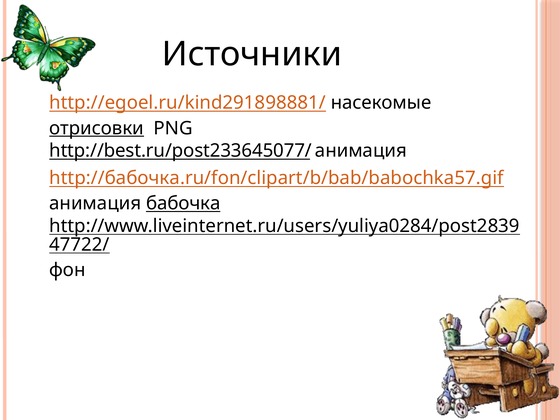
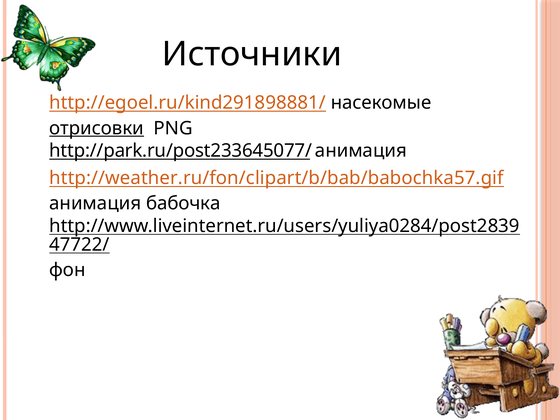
http://best.ru/post233645077/: http://best.ru/post233645077/ -> http://park.ru/post233645077/
http://бабочка.ru/fon/clipart/b/bab/babochka57.gif: http://бабочка.ru/fon/clipart/b/bab/babochka57.gif -> http://weather.ru/fon/clipart/b/bab/babochka57.gif
бабочка underline: present -> none
